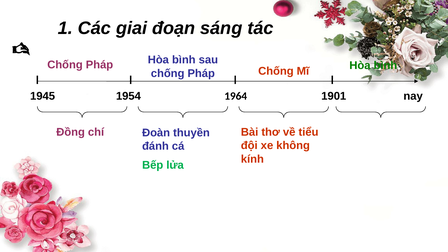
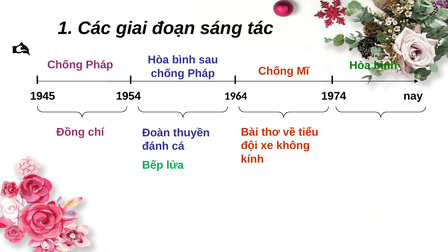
1901: 1901 -> 1974
